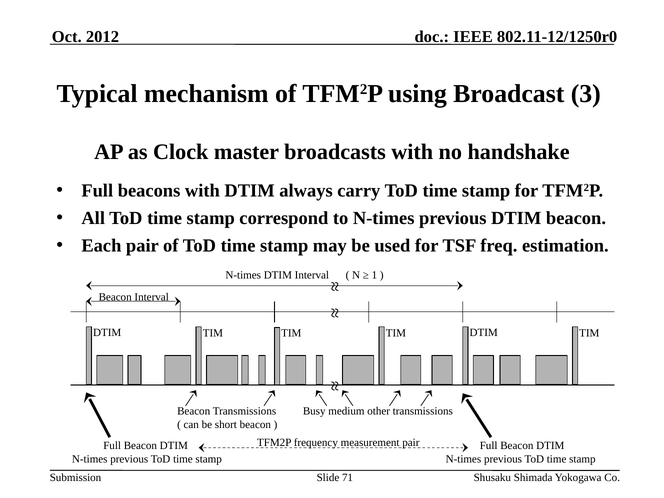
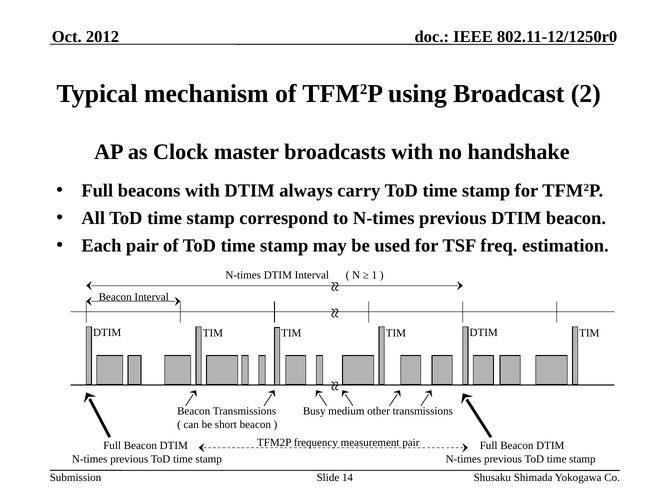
3: 3 -> 2
71: 71 -> 14
